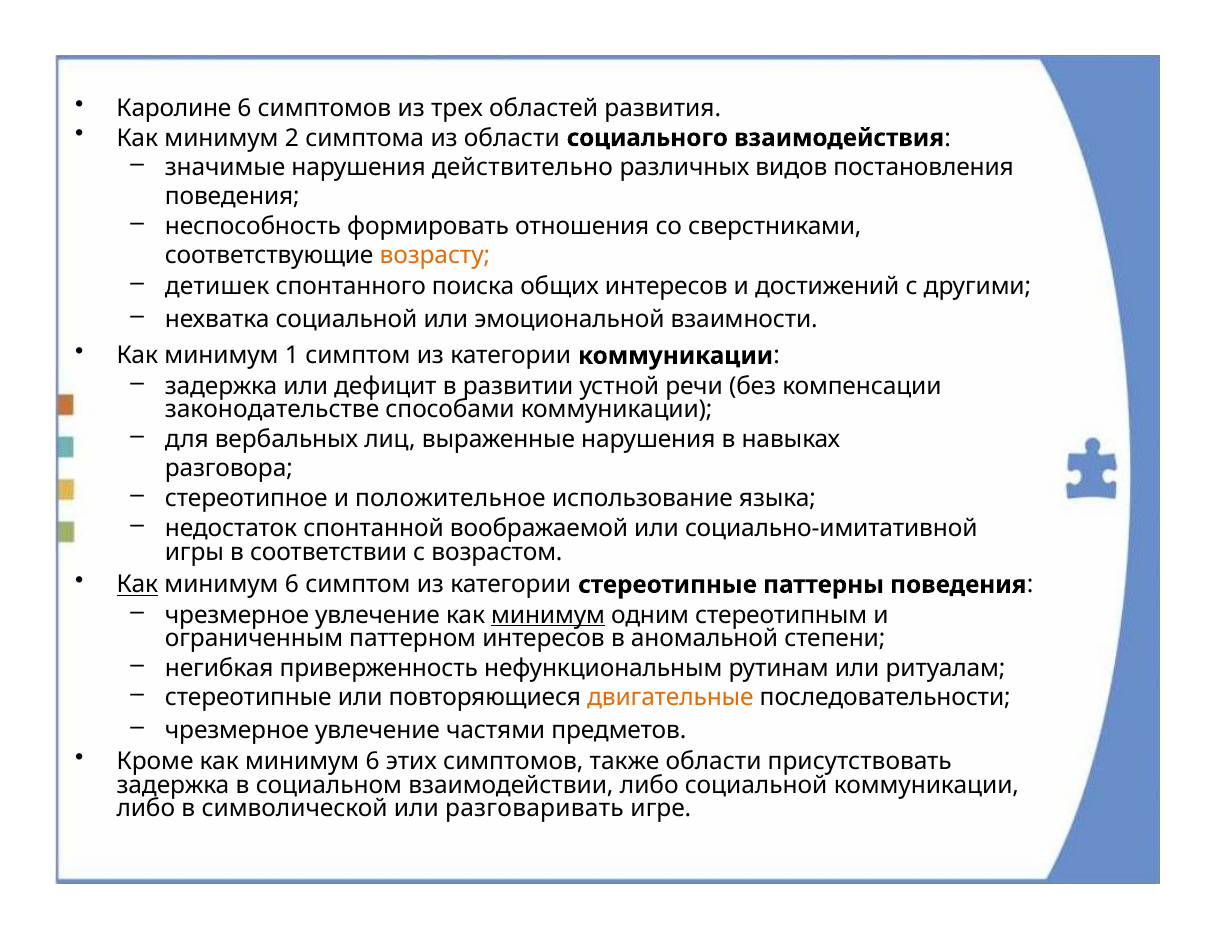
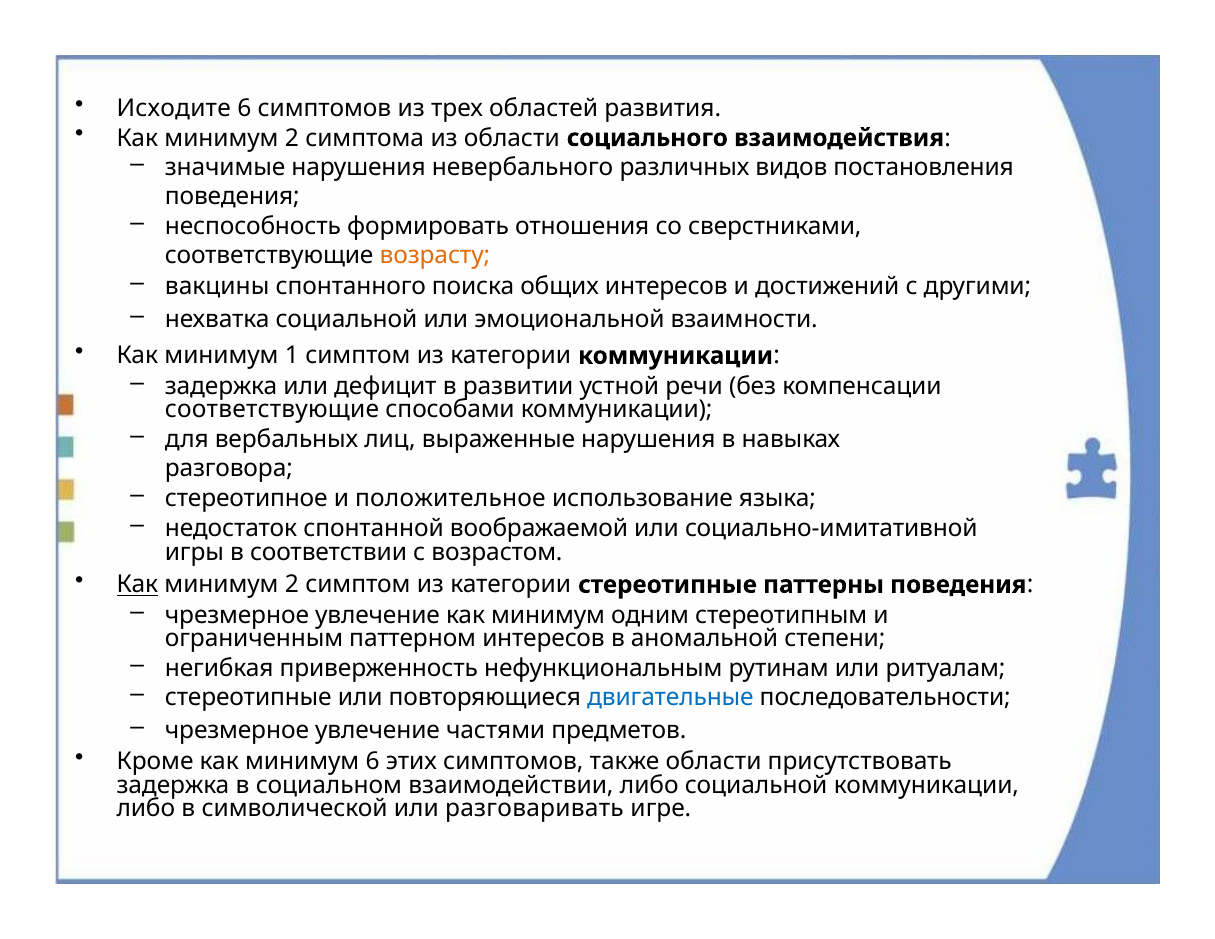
Каролине: Каролине -> Исходите
действительно: действительно -> невербального
детишек: детишек -> вакцины
законодательстве at (272, 410): законодательстве -> соответствующие
6 at (292, 585): 6 -> 2
минимум at (548, 615) underline: present -> none
двигательные colour: orange -> blue
